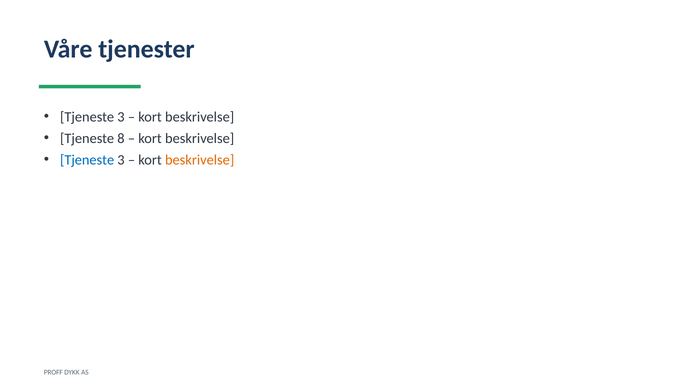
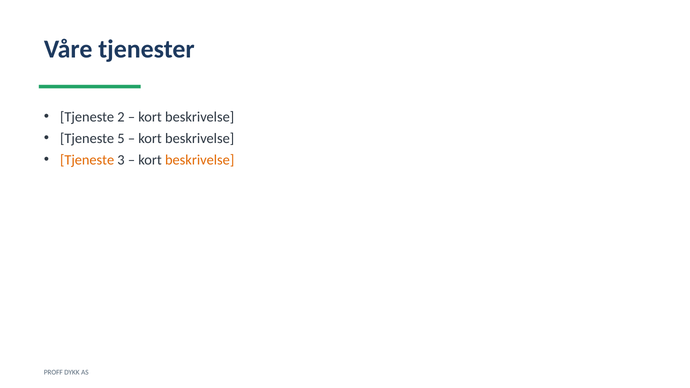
3 at (121, 117): 3 -> 2
8: 8 -> 5
Tjeneste at (87, 160) colour: blue -> orange
